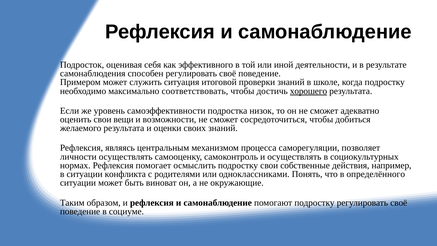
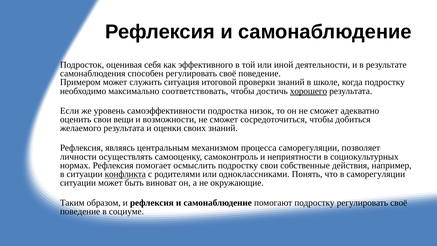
и осуществлять: осуществлять -> неприятности
конфликта underline: none -> present
в определённого: определённого -> саморегуляции
